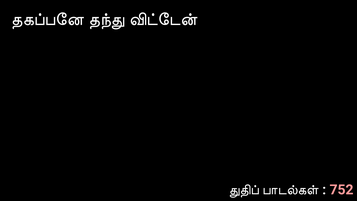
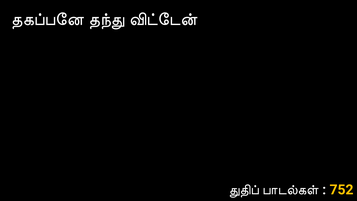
752 colour: pink -> yellow
